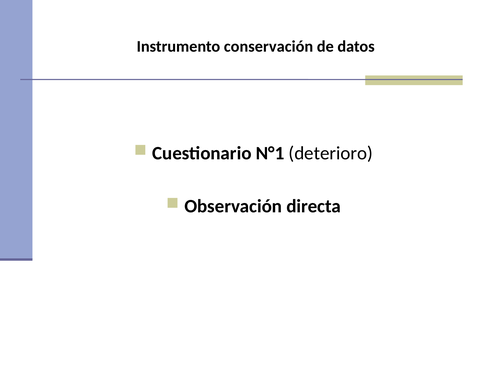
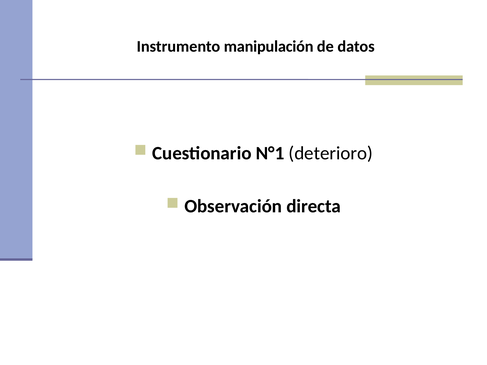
conservación: conservación -> manipulación
